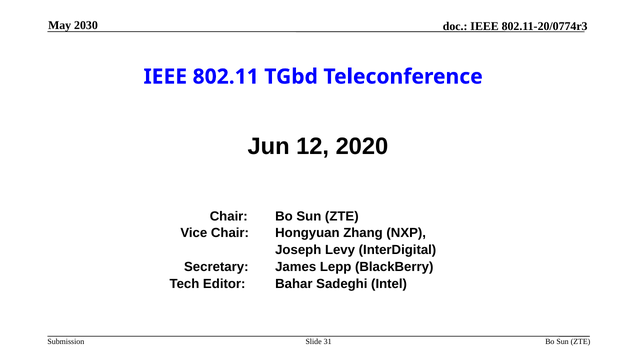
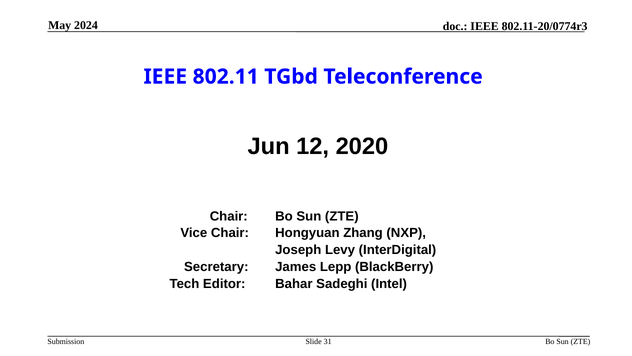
2030: 2030 -> 2024
